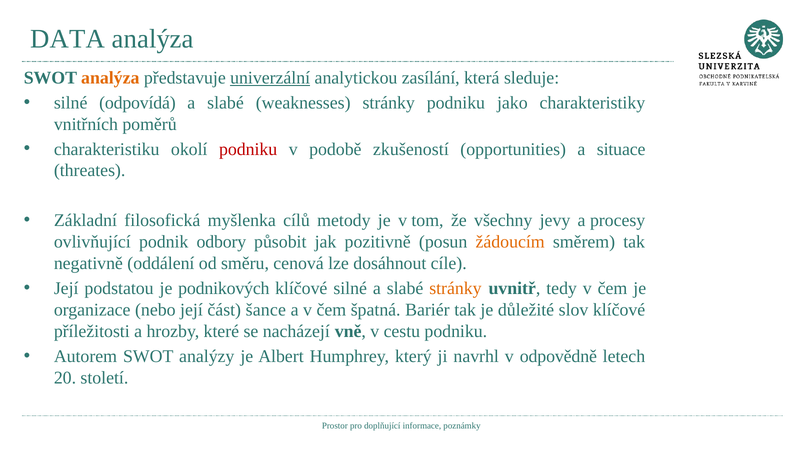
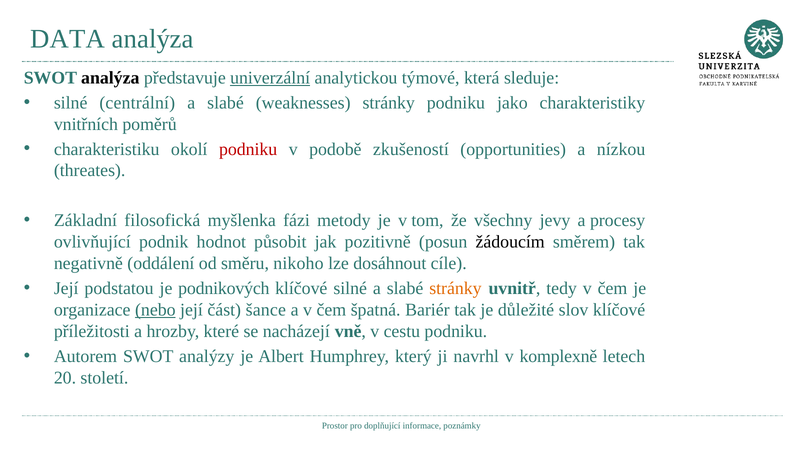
analýza at (110, 78) colour: orange -> black
zasílání: zasílání -> týmové
odpovídá: odpovídá -> centrální
situace: situace -> nízkou
cílů: cílů -> fázi
odbory: odbory -> hodnot
žádoucím colour: orange -> black
cenová: cenová -> nikoho
nebo underline: none -> present
odpovědně: odpovědně -> komplexně
